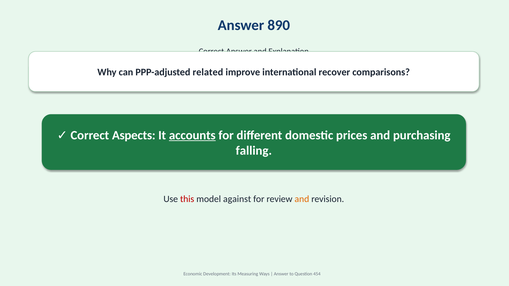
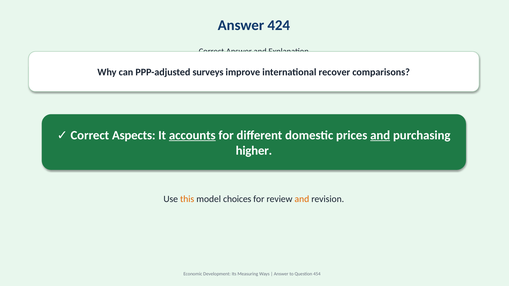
890: 890 -> 424
related: related -> surveys
and at (380, 135) underline: none -> present
falling: falling -> higher
this colour: red -> orange
against: against -> choices
